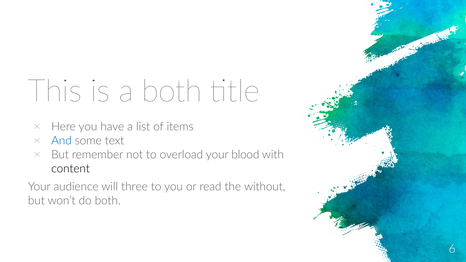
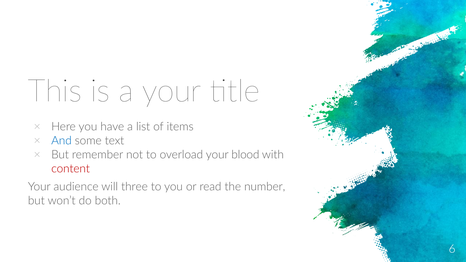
a both: both -> your
content colour: black -> red
without: without -> number
